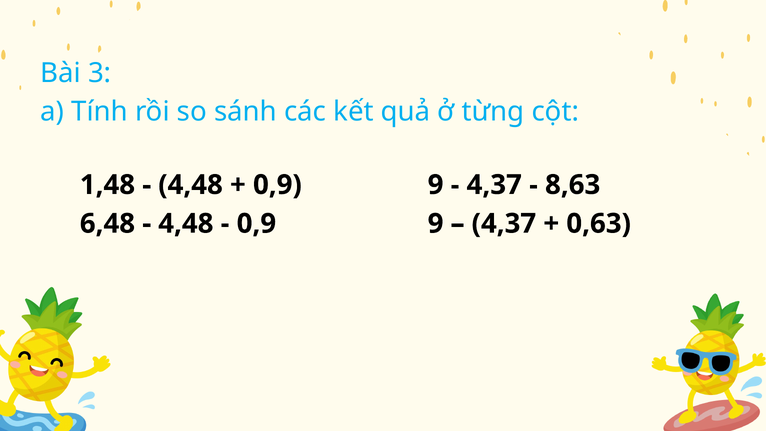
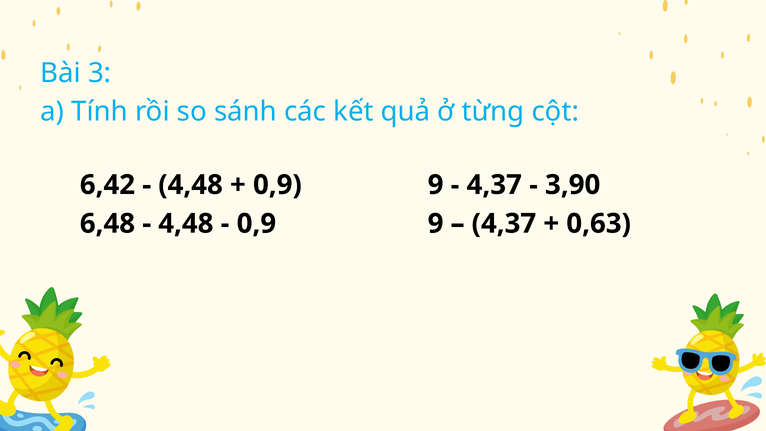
1,48: 1,48 -> 6,42
8,63: 8,63 -> 3,90
